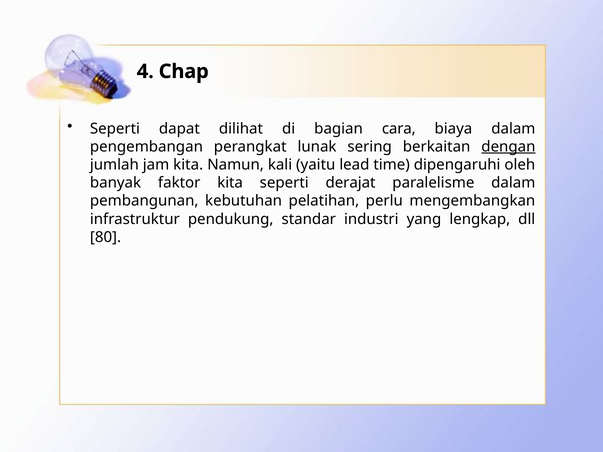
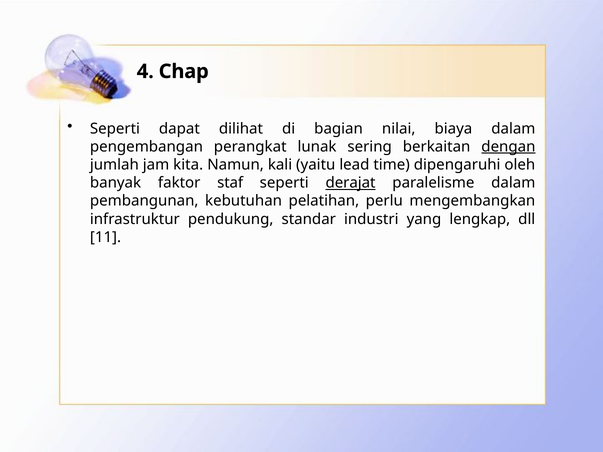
cara: cara -> nilai
faktor kita: kita -> staf
derajat underline: none -> present
80: 80 -> 11
